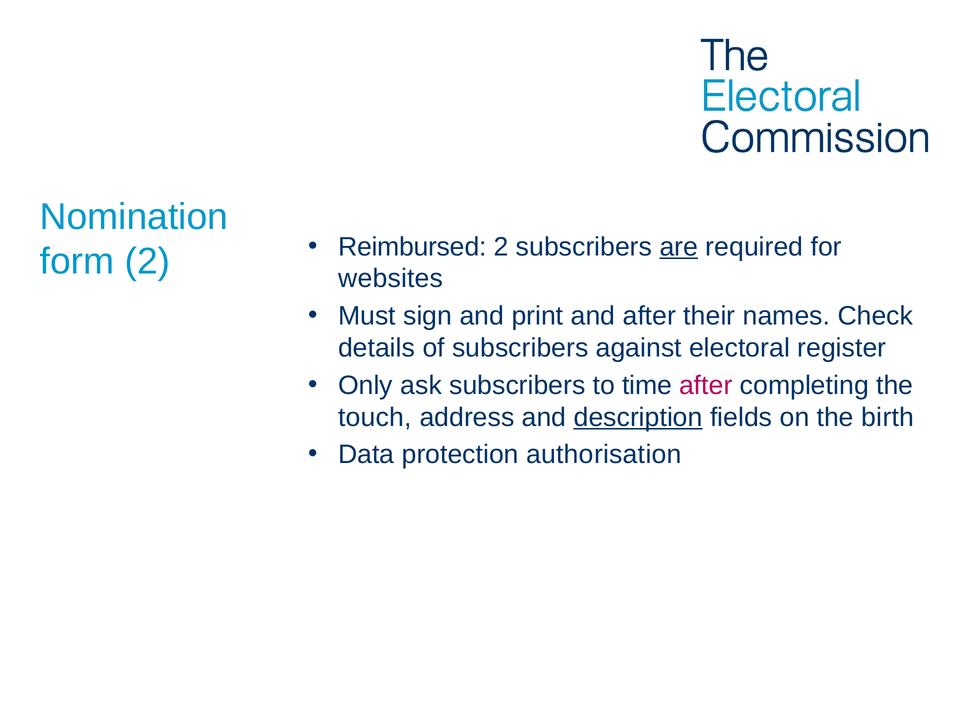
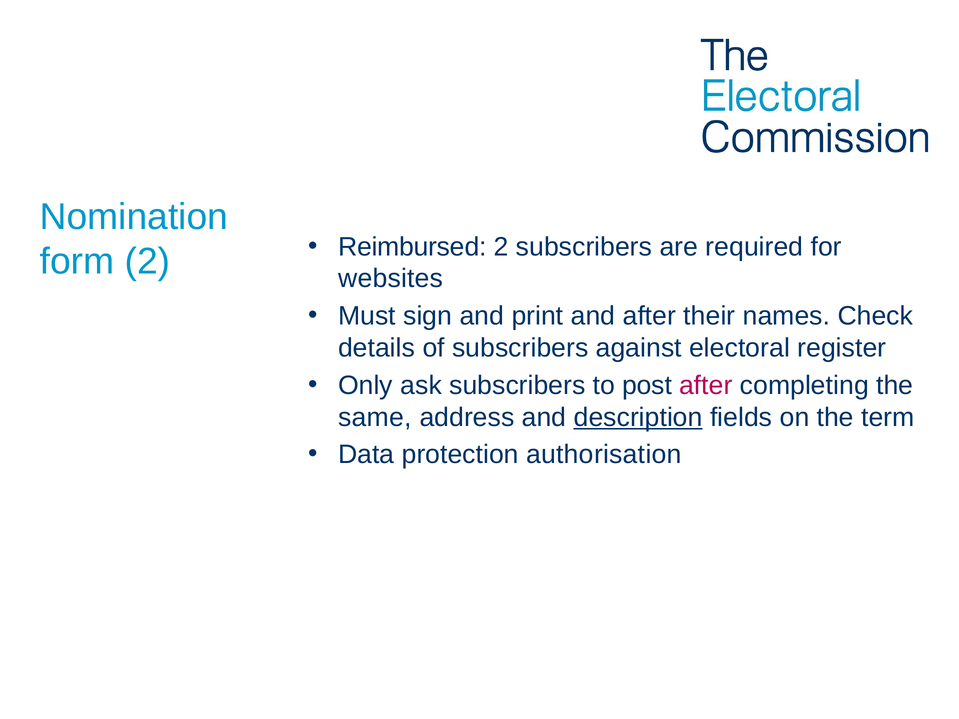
are underline: present -> none
time: time -> post
touch: touch -> same
birth: birth -> term
